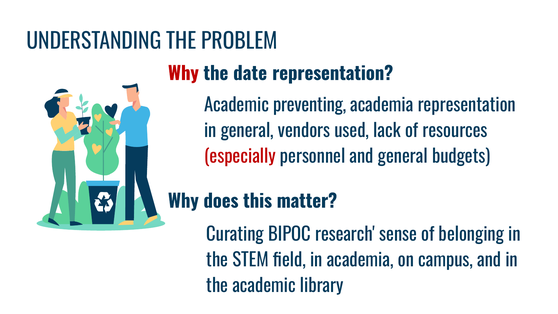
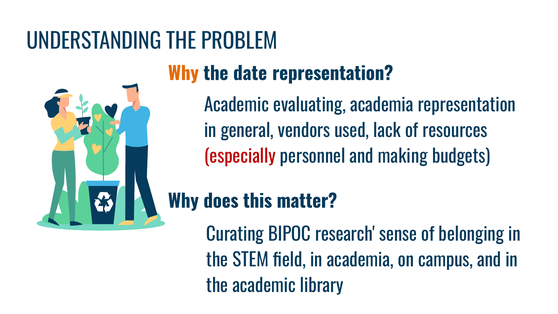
Why at (183, 74) colour: red -> orange
preventing: preventing -> evaluating
and general: general -> making
